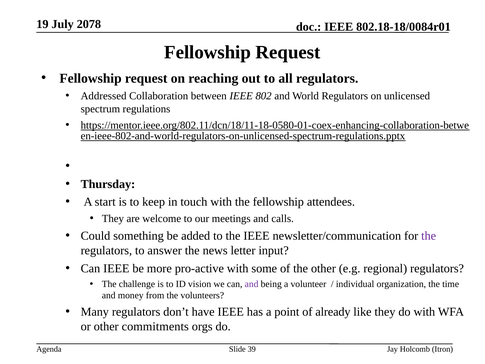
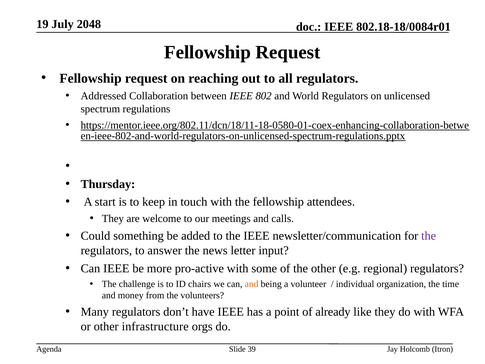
2078: 2078 -> 2048
vision: vision -> chairs
and at (252, 284) colour: purple -> orange
commitments: commitments -> infrastructure
